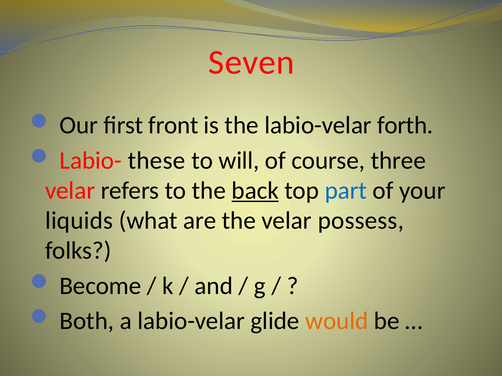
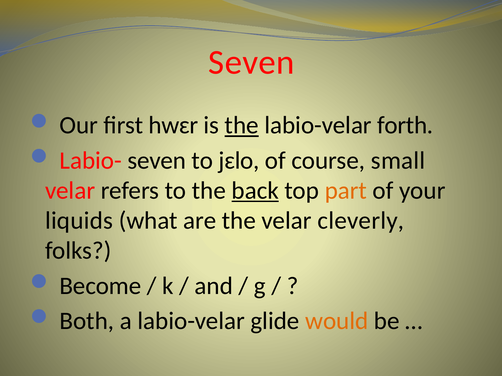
front: front -> hwɛr
the at (242, 126) underline: none -> present
Labio- these: these -> seven
will: will -> jɛlo
three: three -> small
part colour: blue -> orange
possess: possess -> cleverly
